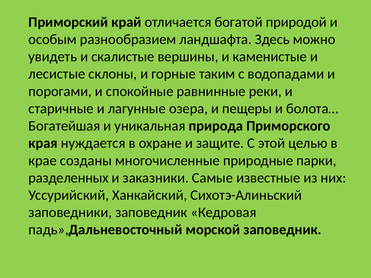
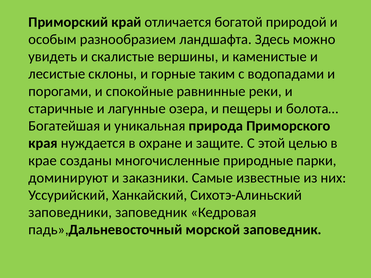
разделенных: разделенных -> доминируют
